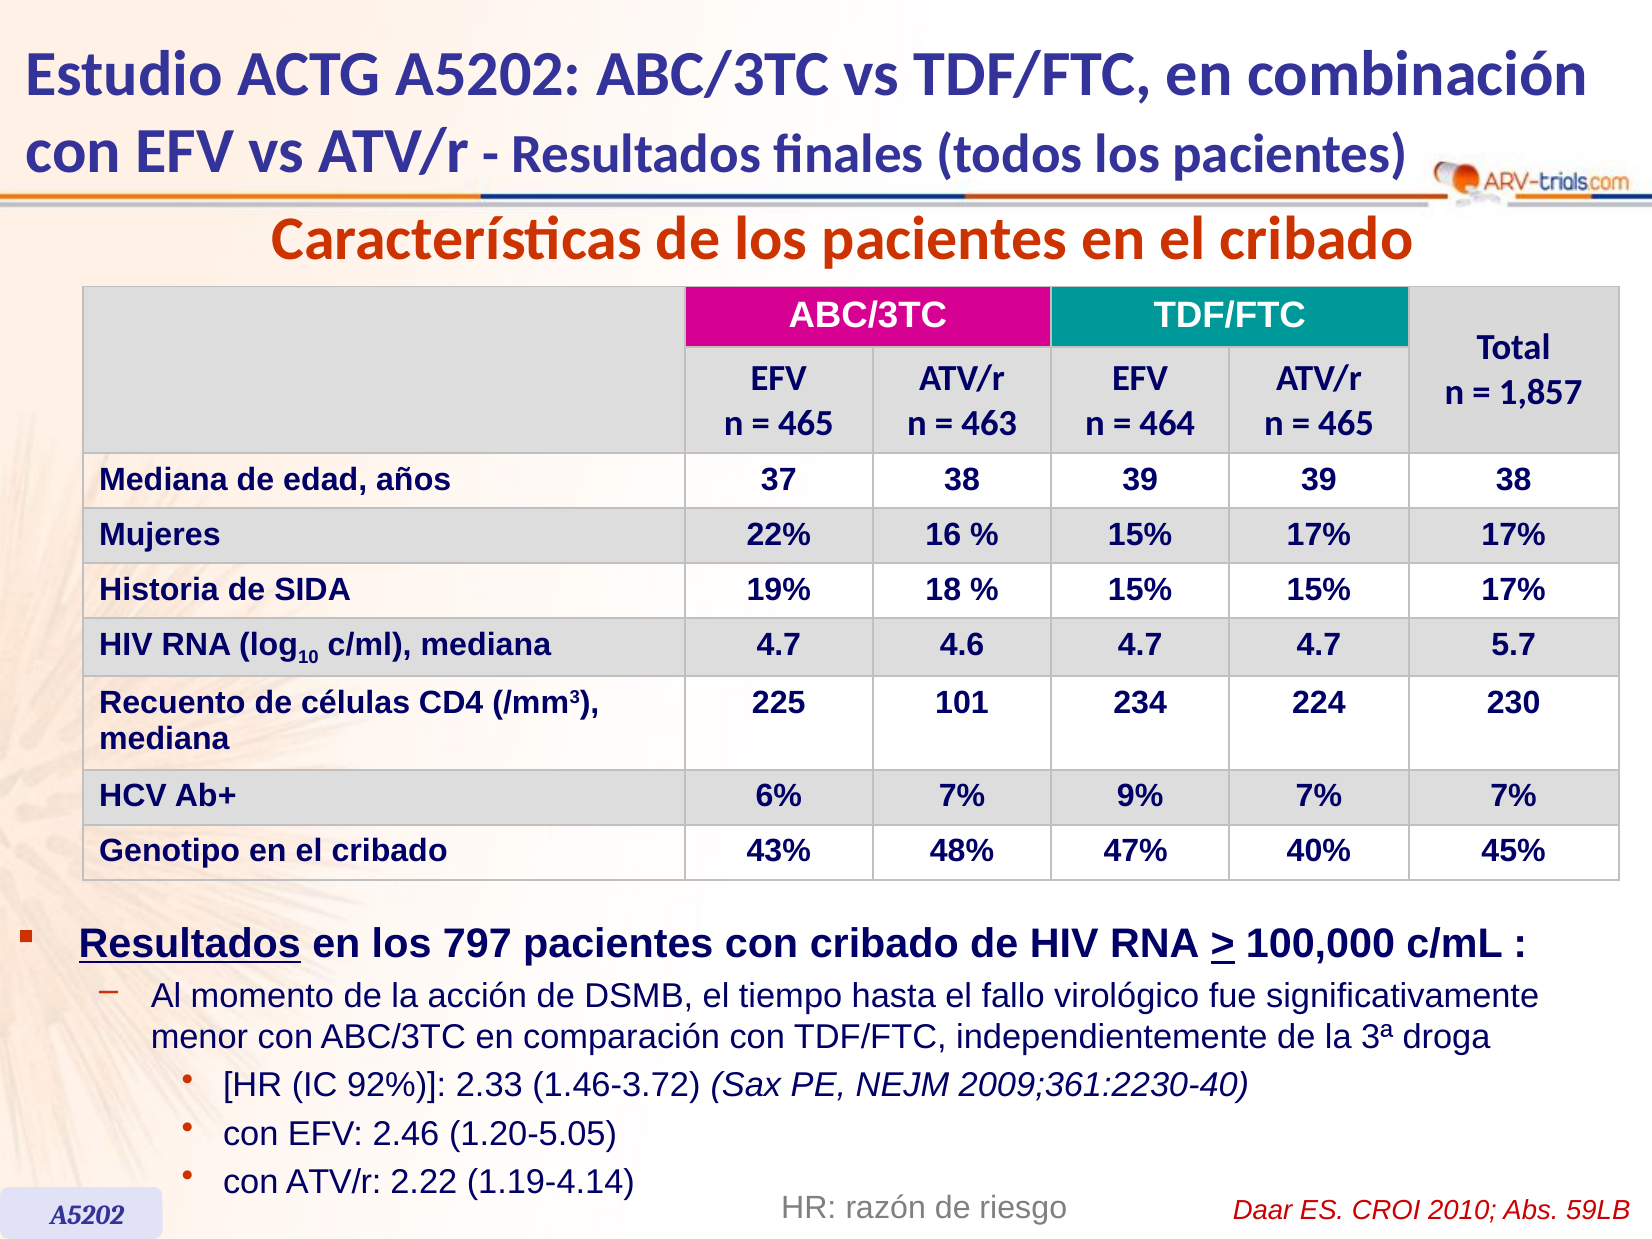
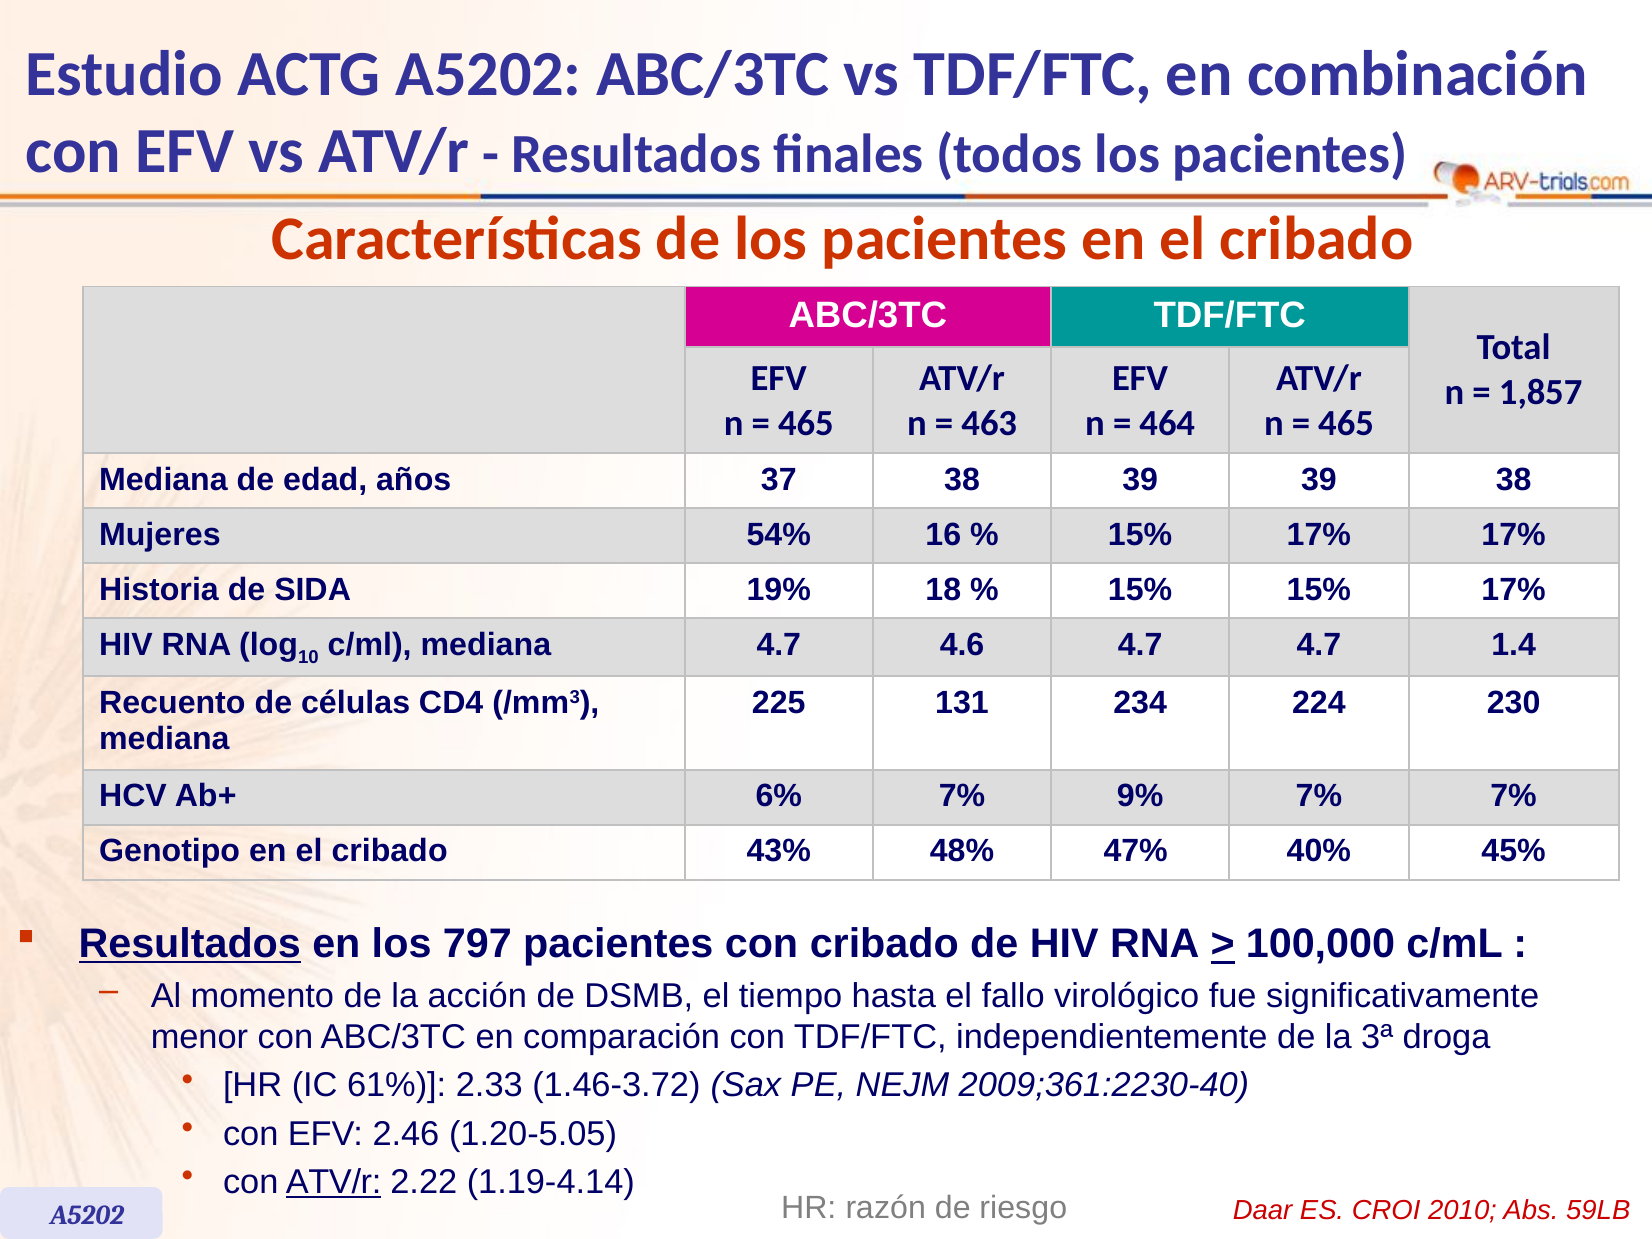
22%: 22% -> 54%
5.7: 5.7 -> 1.4
101: 101 -> 131
92%: 92% -> 61%
ATV/r at (334, 1182) underline: none -> present
